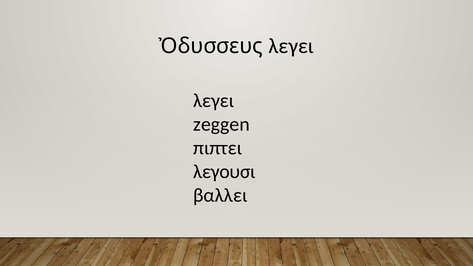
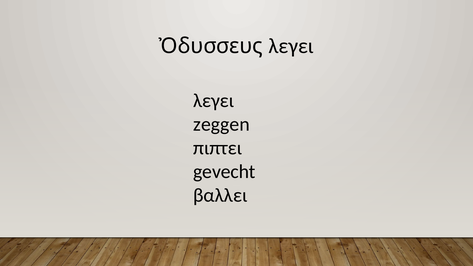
λεγουσι: λεγουσι -> gevecht
